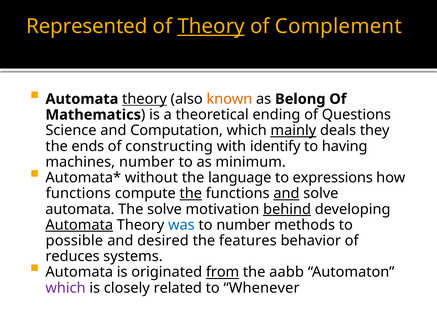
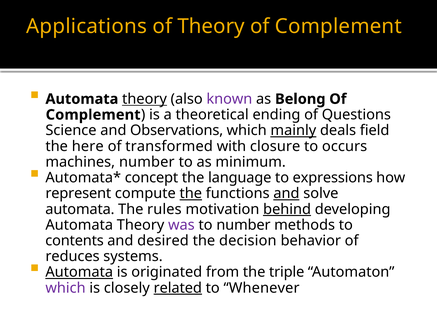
Represented: Represented -> Applications
Theory at (211, 26) underline: present -> none
known colour: orange -> purple
Mathematics at (93, 115): Mathematics -> Complement
Computation: Computation -> Observations
they: they -> field
ends: ends -> here
constructing: constructing -> transformed
identify: identify -> closure
having: having -> occurs
without: without -> concept
functions at (78, 193): functions -> represent
The solve: solve -> rules
Automata at (79, 225) underline: present -> none
was colour: blue -> purple
possible: possible -> contents
features: features -> decision
Automata at (79, 272) underline: none -> present
from underline: present -> none
aabb: aabb -> triple
related underline: none -> present
